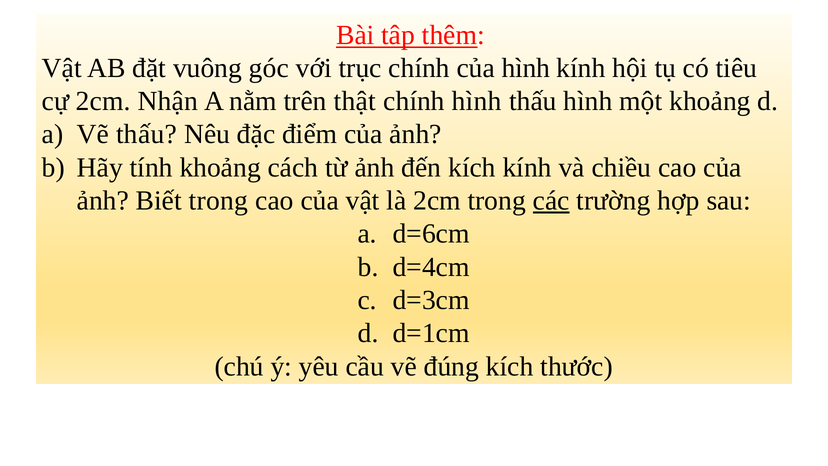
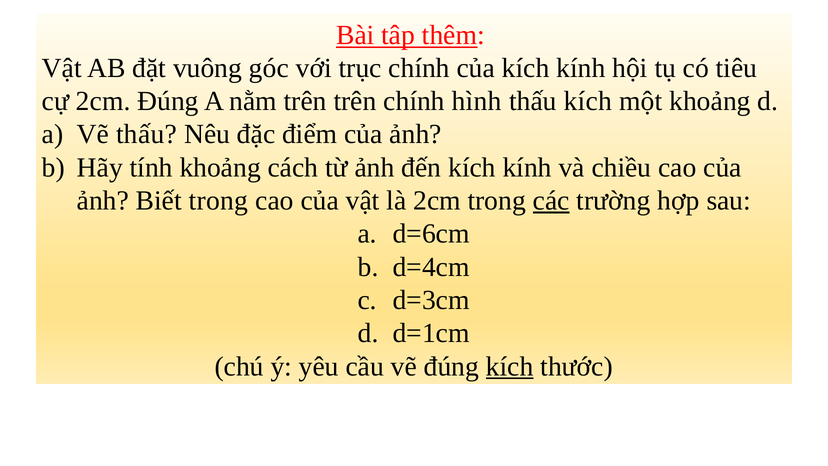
của hình: hình -> kích
2cm Nhận: Nhận -> Đúng
trên thật: thật -> trên
thấu hình: hình -> kích
kích at (510, 366) underline: none -> present
